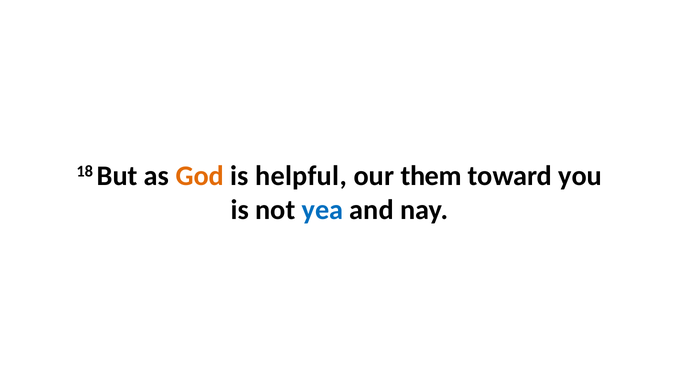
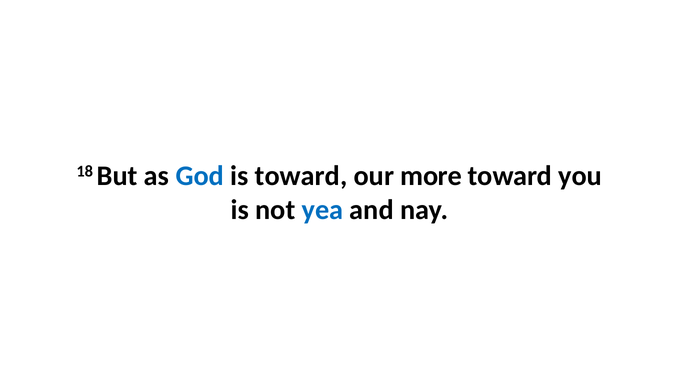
God colour: orange -> blue
is helpful: helpful -> toward
them: them -> more
